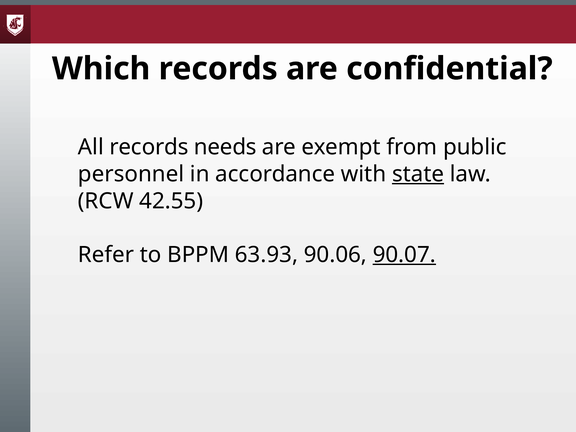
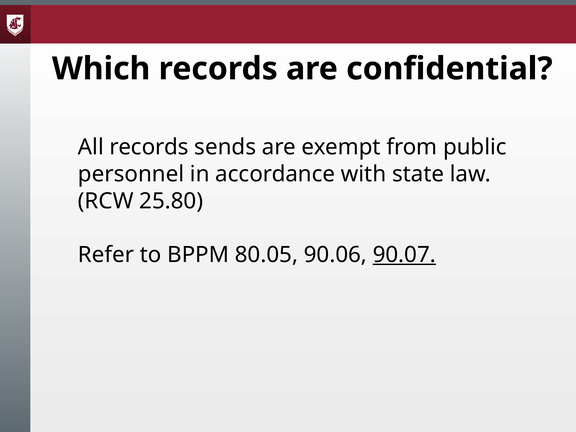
needs: needs -> sends
state underline: present -> none
42.55: 42.55 -> 25.80
63.93: 63.93 -> 80.05
